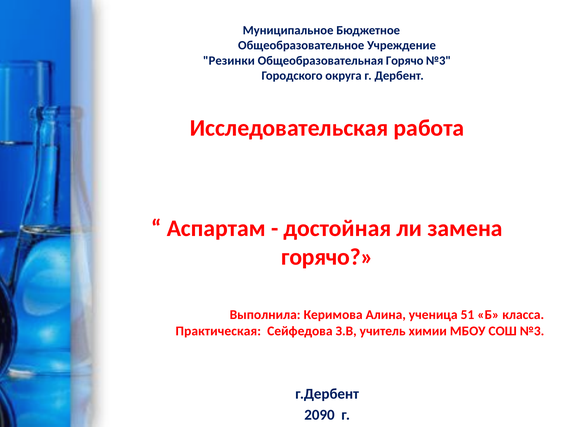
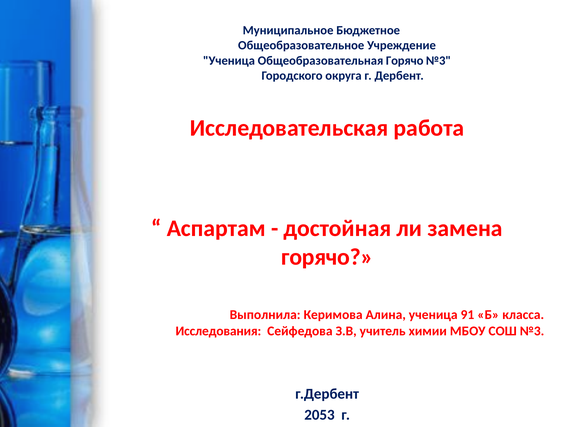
Резинки at (229, 61): Резинки -> Ученица
51: 51 -> 91
Практическая: Практическая -> Исследования
2090: 2090 -> 2053
